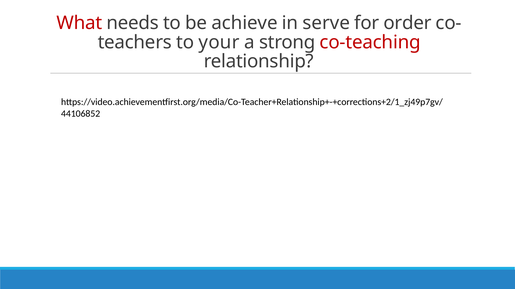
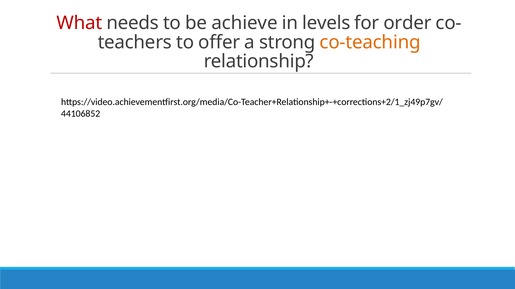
serve: serve -> levels
your: your -> offer
co-teaching colour: red -> orange
